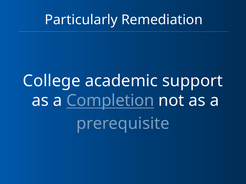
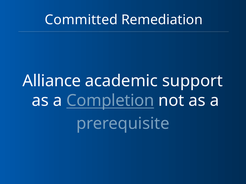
Particularly: Particularly -> Committed
College: College -> Alliance
